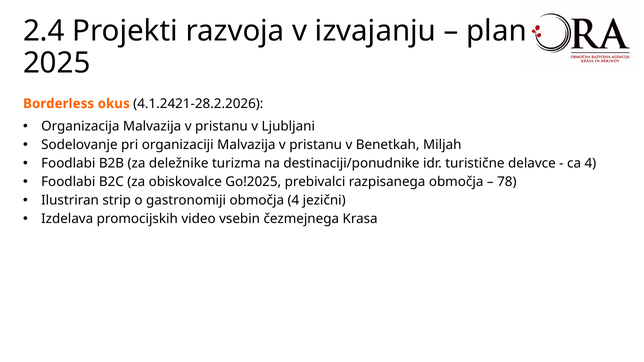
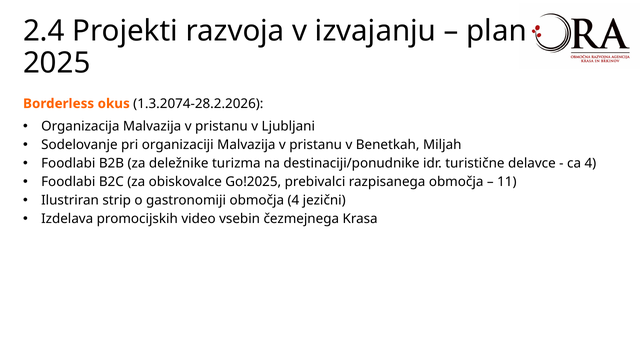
4.1.2421-28.2.2026: 4.1.2421-28.2.2026 -> 1.3.2074-28.2.2026
78: 78 -> 11
